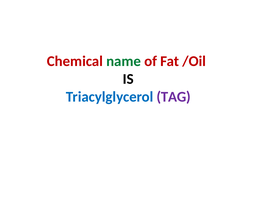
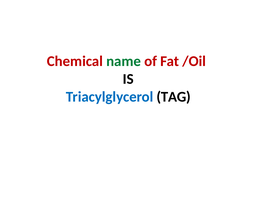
TAG colour: purple -> black
